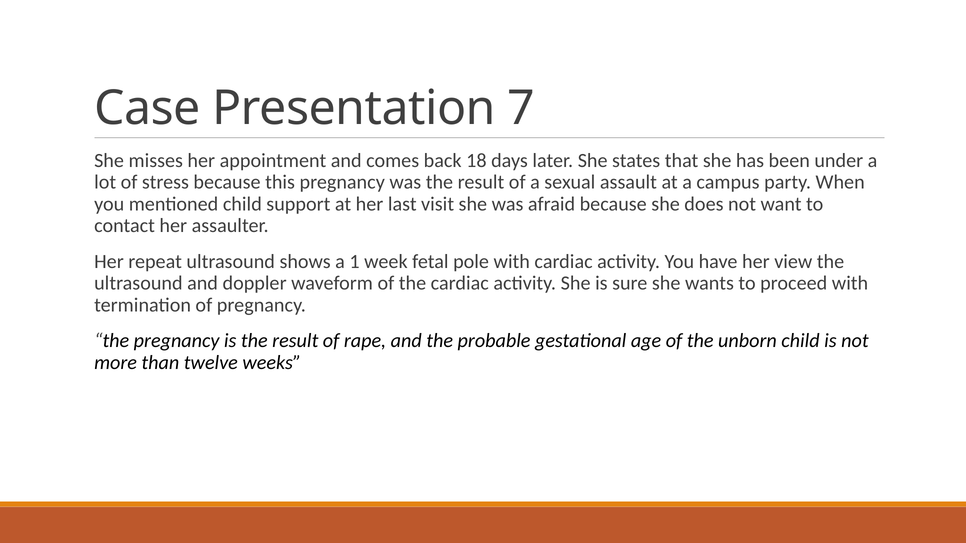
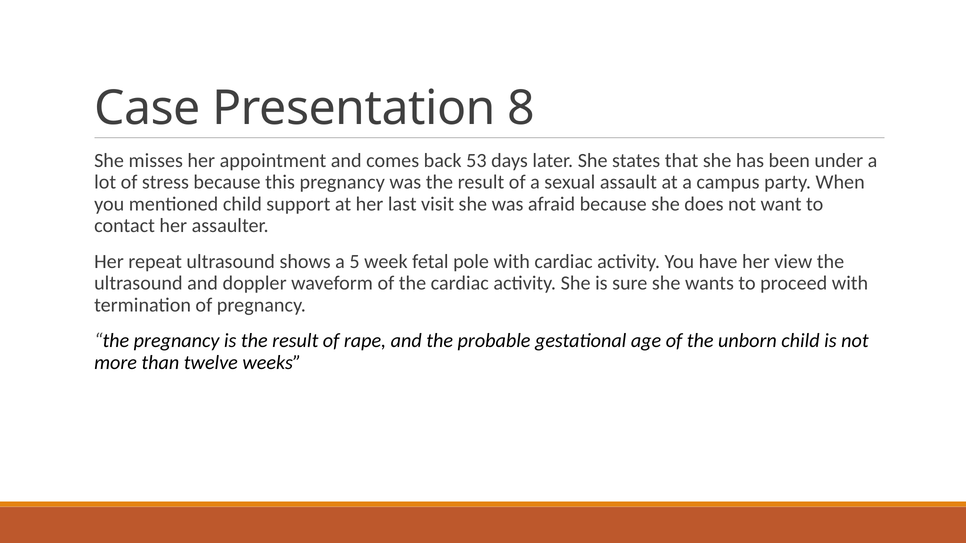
7: 7 -> 8
18: 18 -> 53
1: 1 -> 5
